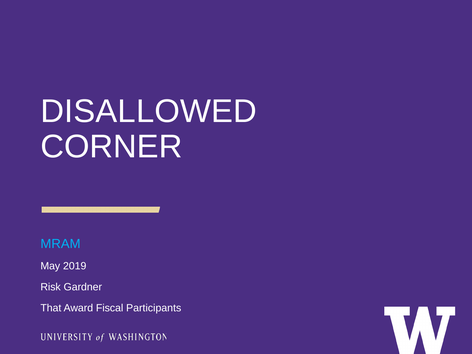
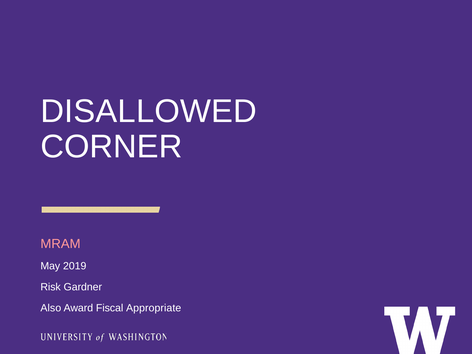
MRAM colour: light blue -> pink
That: That -> Also
Participants: Participants -> Appropriate
